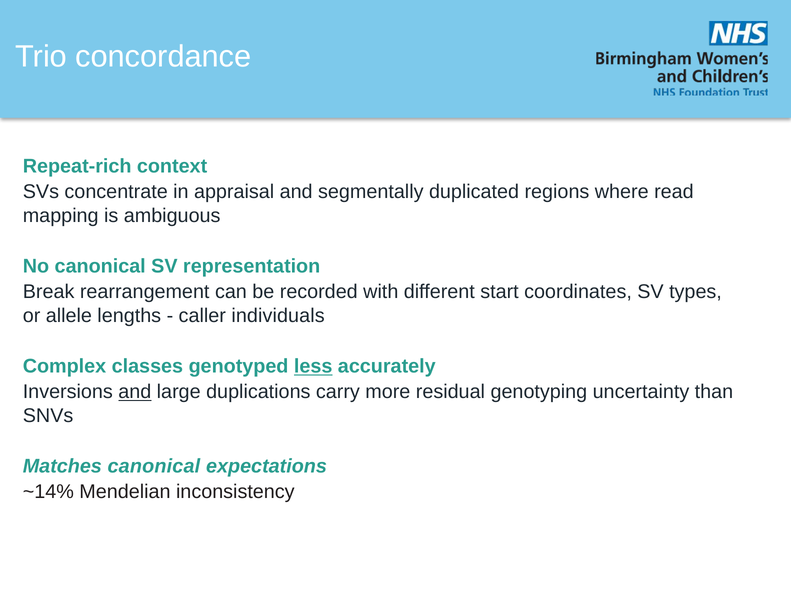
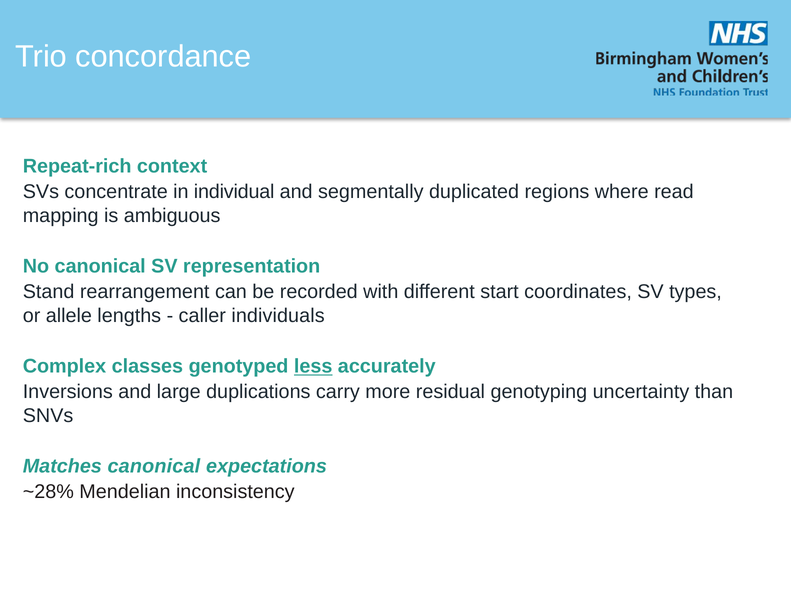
appraisal: appraisal -> individual
Break: Break -> Stand
and at (135, 391) underline: present -> none
~14%: ~14% -> ~28%
